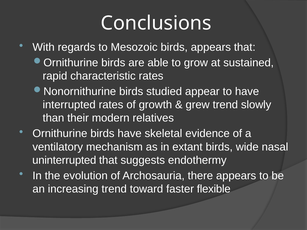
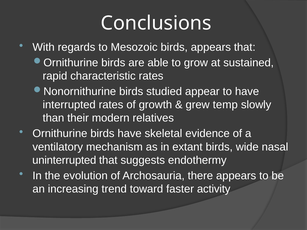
grew trend: trend -> temp
flexible: flexible -> activity
